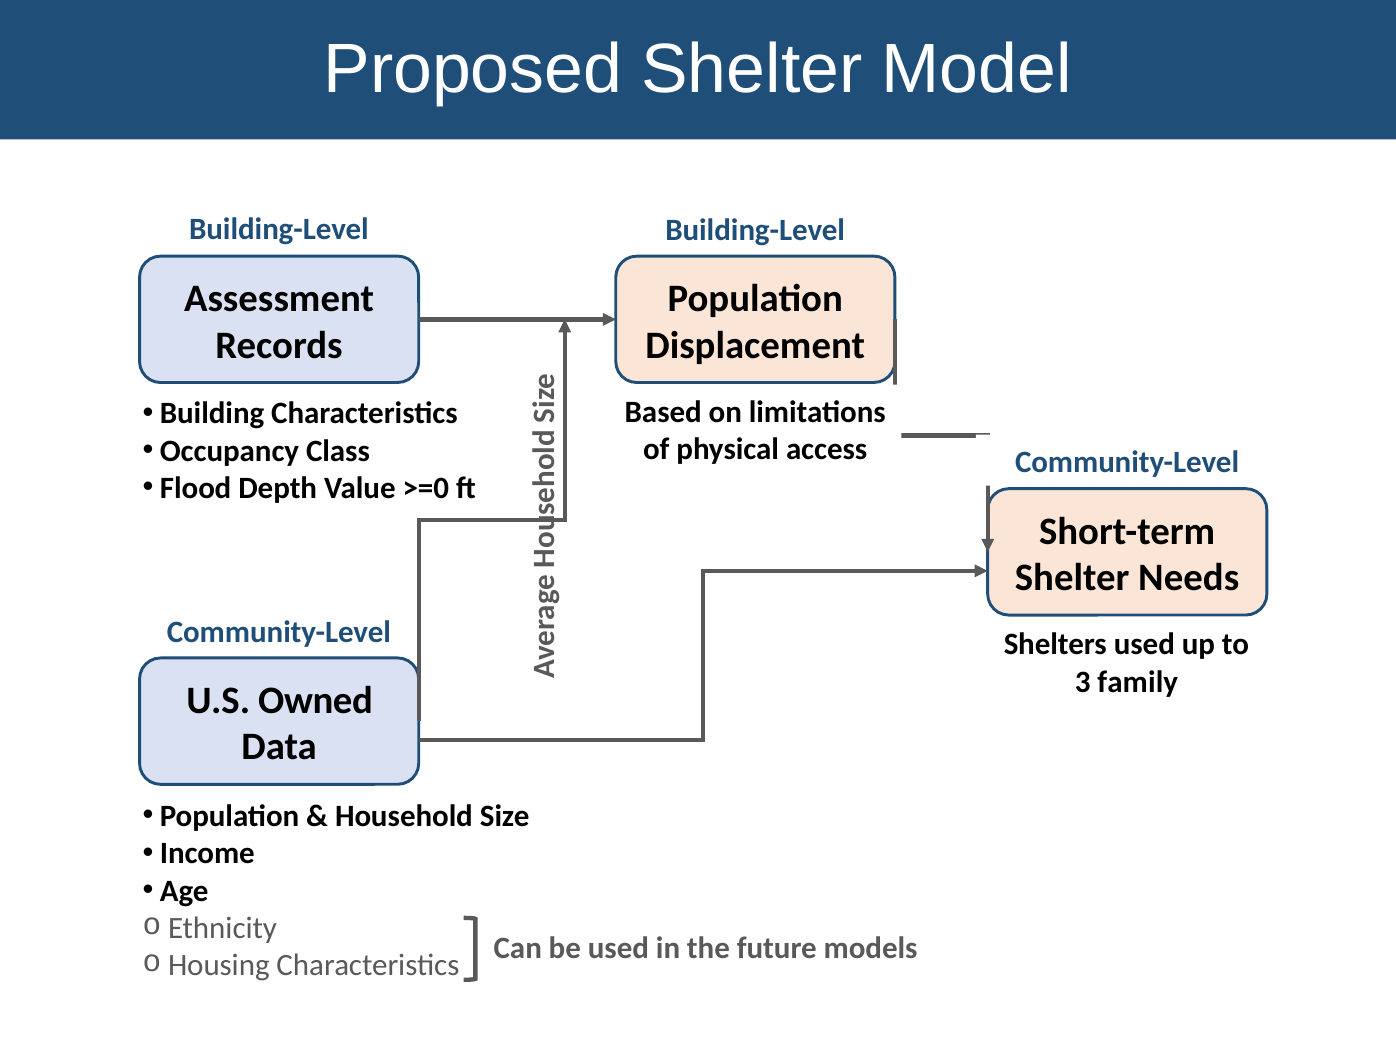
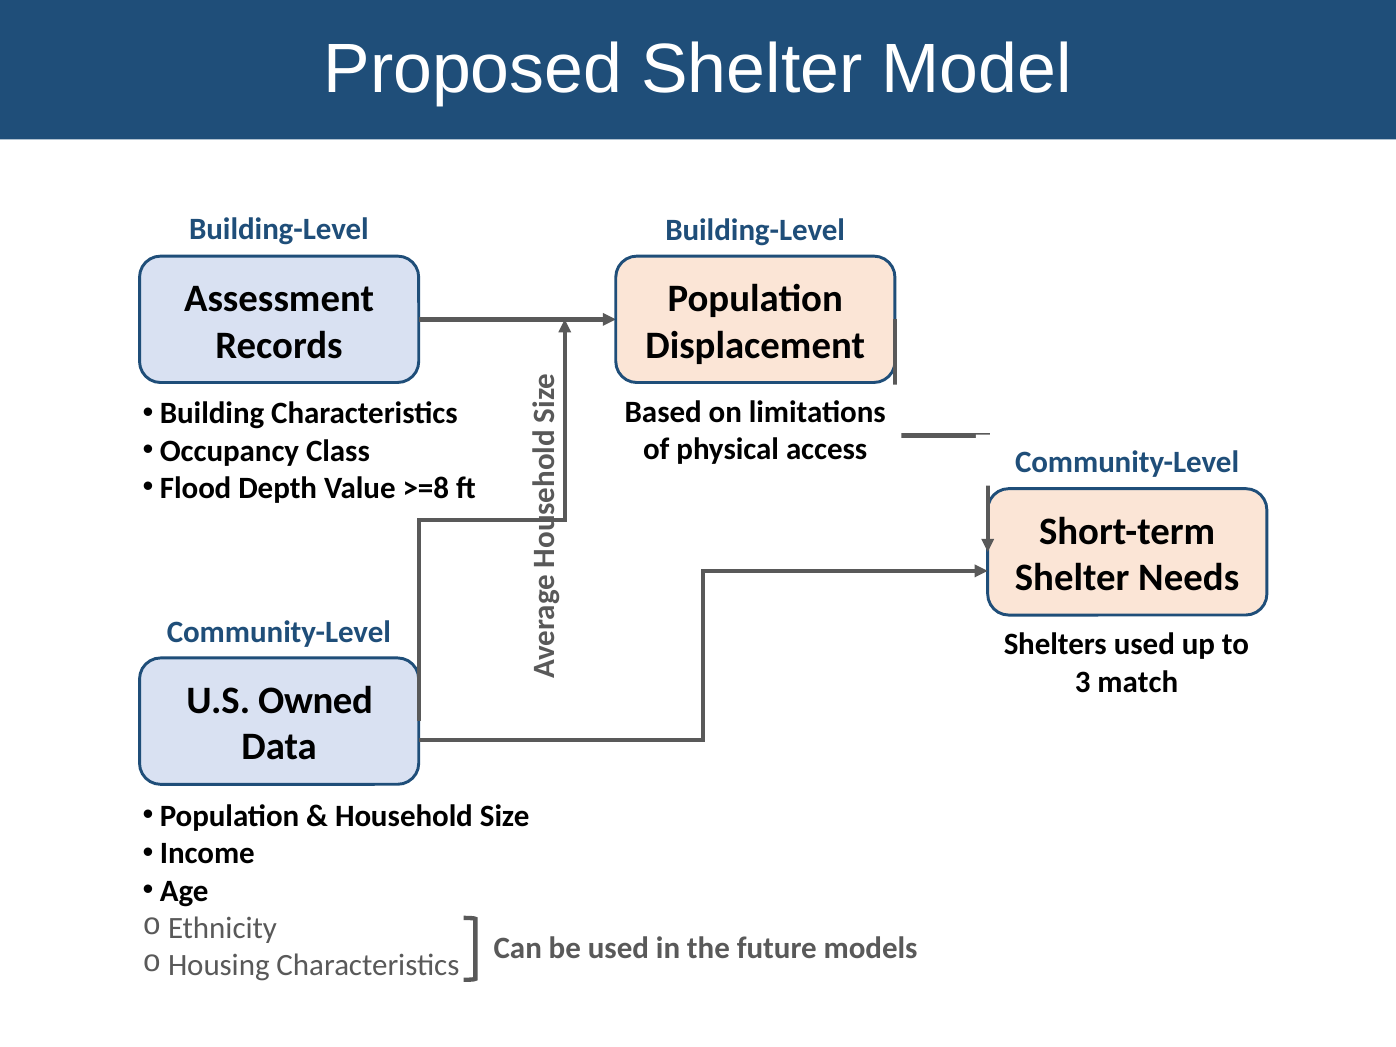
>=0: >=0 -> >=8
family: family -> match
